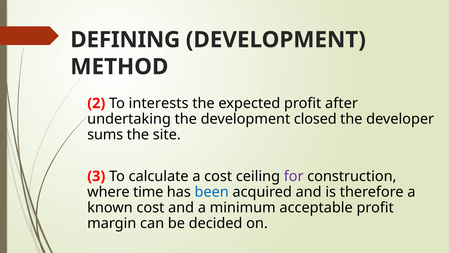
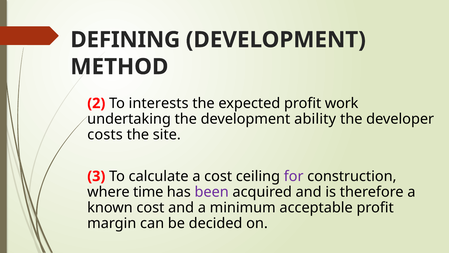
after: after -> work
closed: closed -> ability
sums: sums -> costs
been colour: blue -> purple
